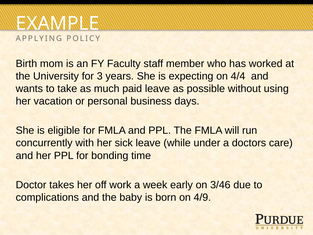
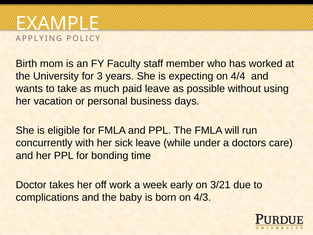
3/46: 3/46 -> 3/21
4/9: 4/9 -> 4/3
